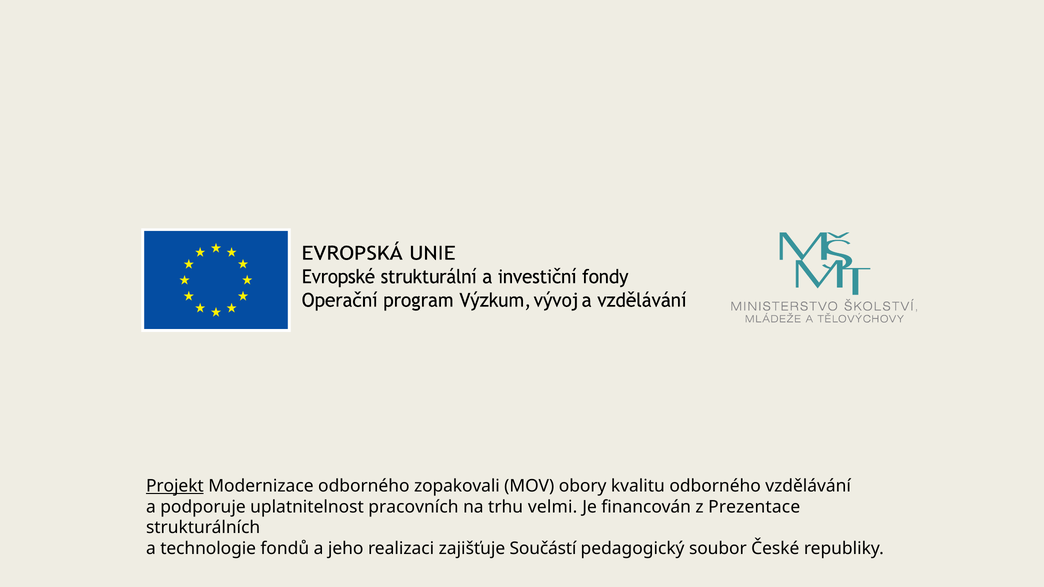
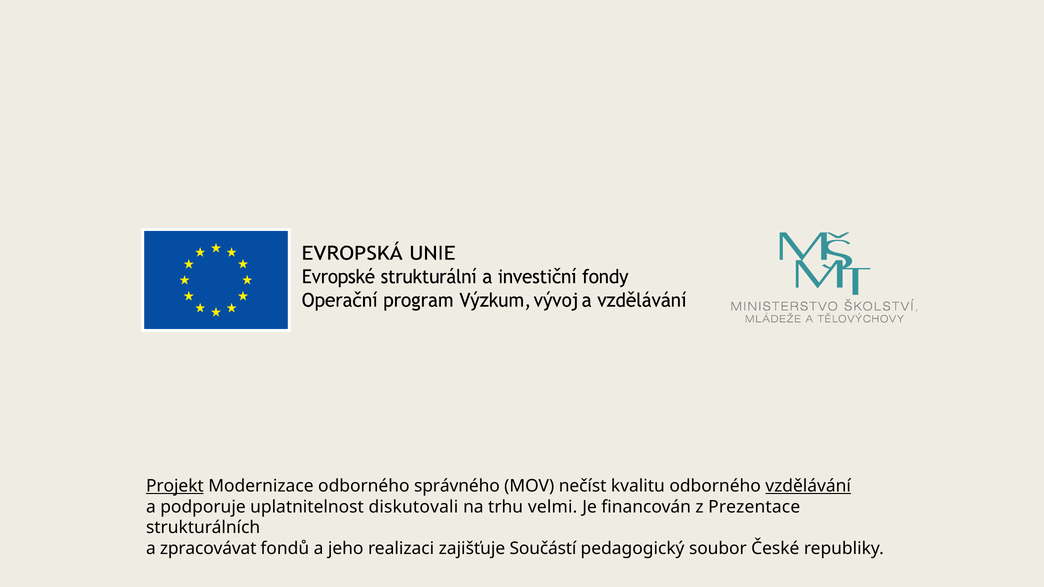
zopakovali: zopakovali -> správného
obory: obory -> nečíst
vzdělávání underline: none -> present
pracovních: pracovních -> diskutovali
technologie: technologie -> zpracovávat
